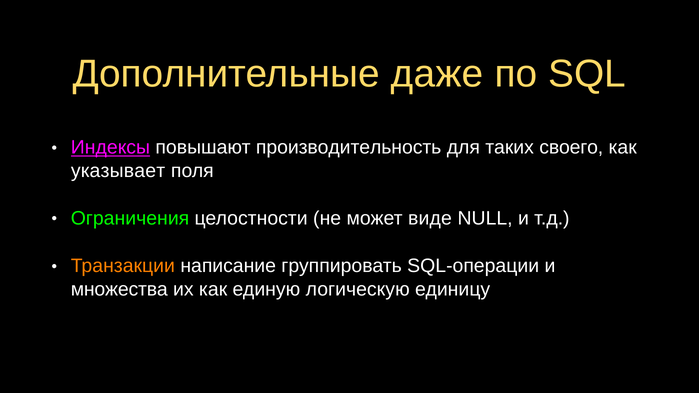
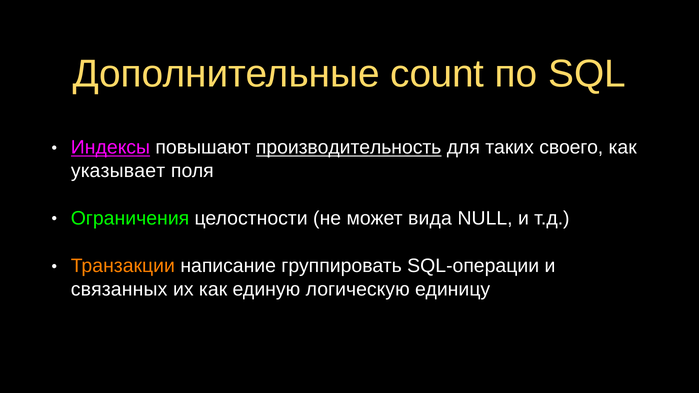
даже: даже -> count
производительность underline: none -> present
виде: виде -> вида
множества: множества -> связанных
